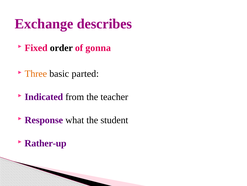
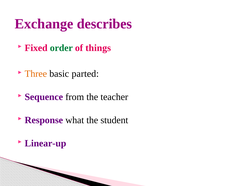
order colour: black -> green
gonna: gonna -> things
Indicated: Indicated -> Sequence
Rather-up: Rather-up -> Linear-up
